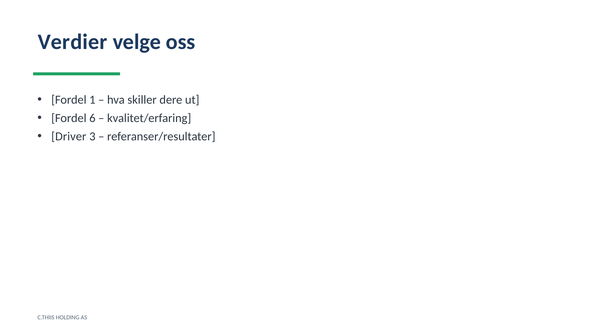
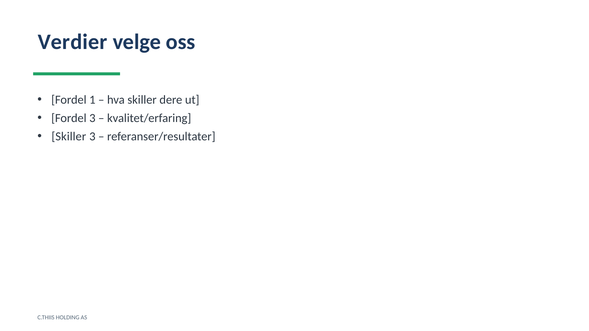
Fordel 6: 6 -> 3
Driver at (69, 137): Driver -> Skiller
